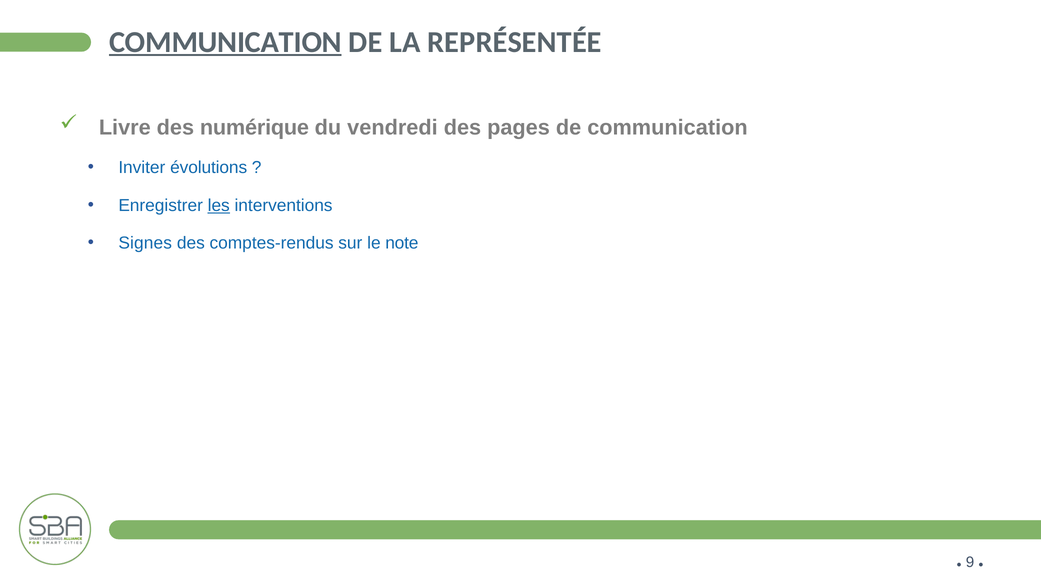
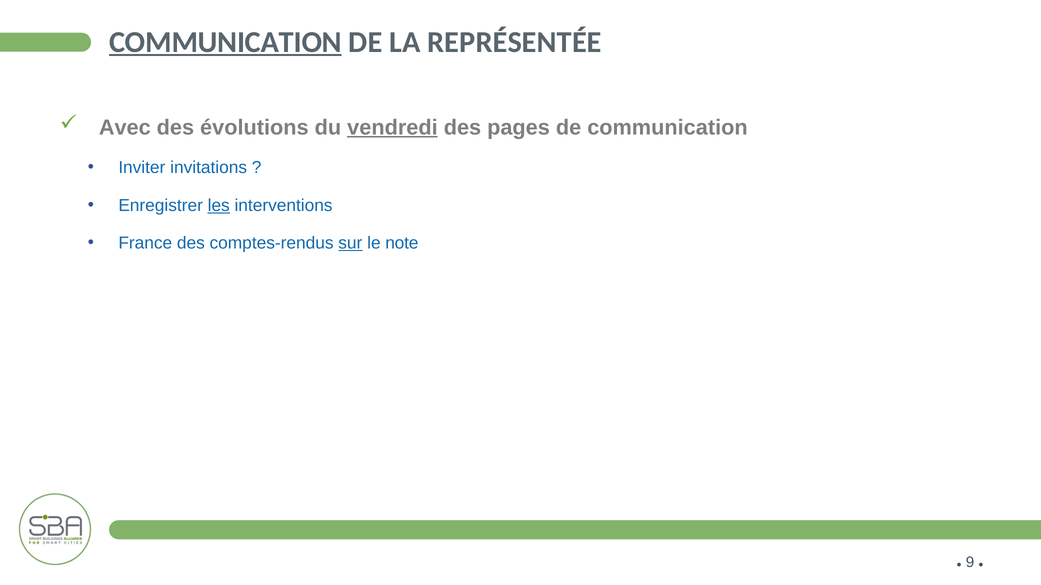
Livre: Livre -> Avec
numérique: numérique -> évolutions
vendredi underline: none -> present
évolutions: évolutions -> invitations
Signes: Signes -> France
sur underline: none -> present
